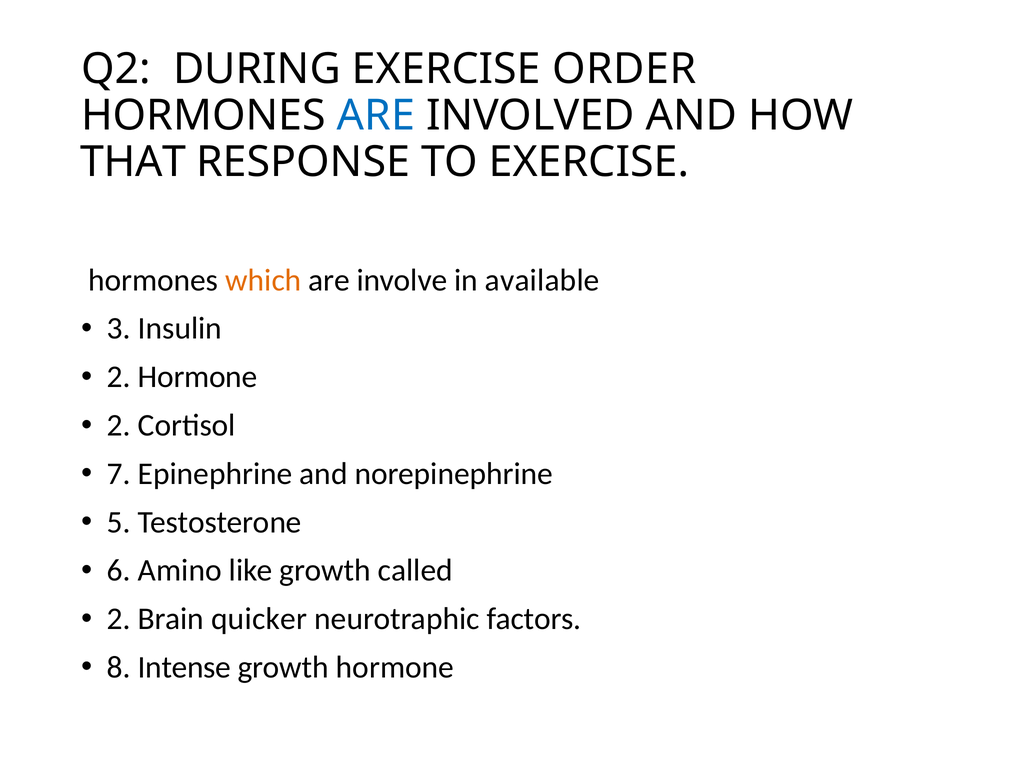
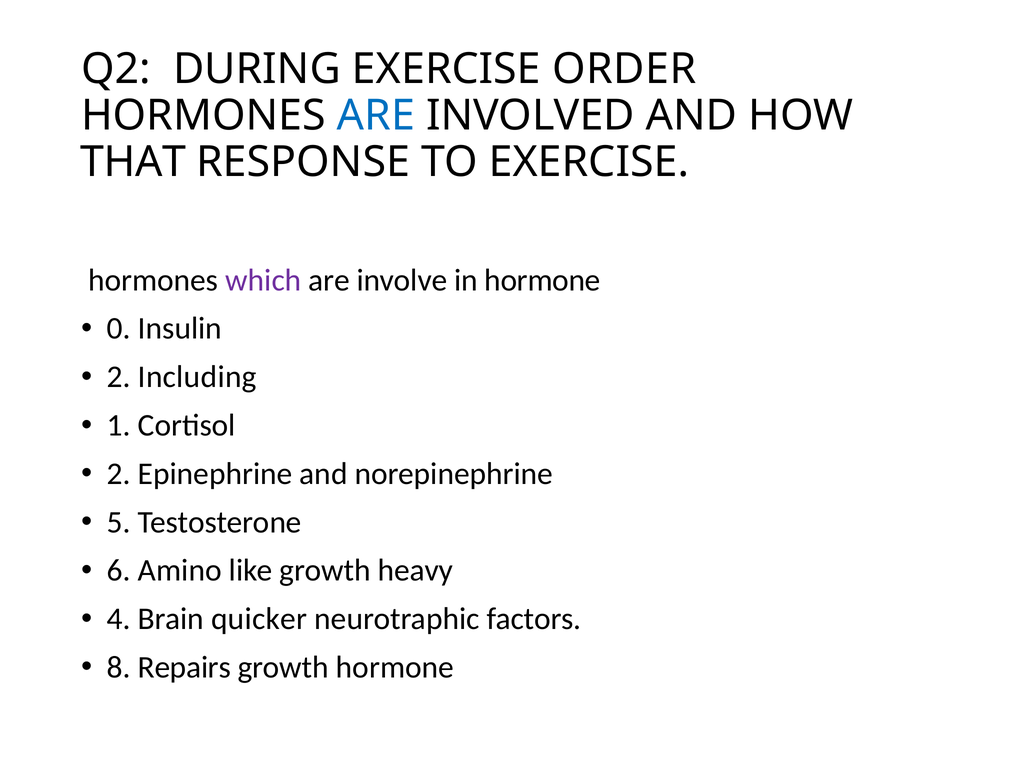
which colour: orange -> purple
in available: available -> hormone
3: 3 -> 0
2 Hormone: Hormone -> Including
2 at (119, 425): 2 -> 1
7 at (119, 473): 7 -> 2
called: called -> heavy
2 at (119, 618): 2 -> 4
Intense: Intense -> Repairs
